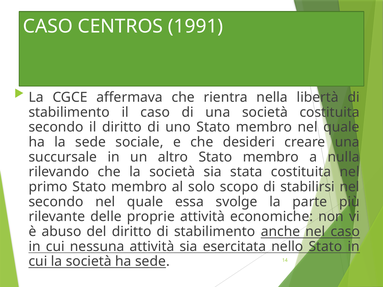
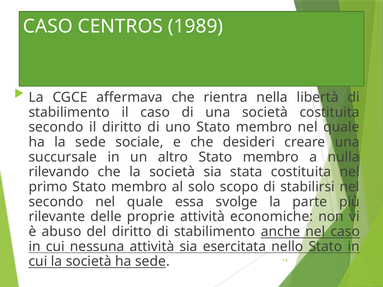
1991: 1991 -> 1989
